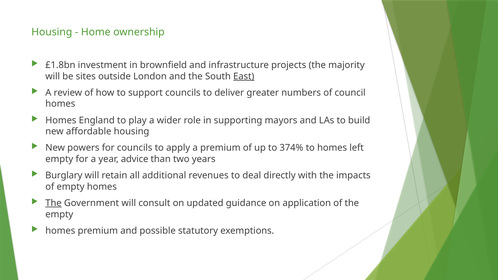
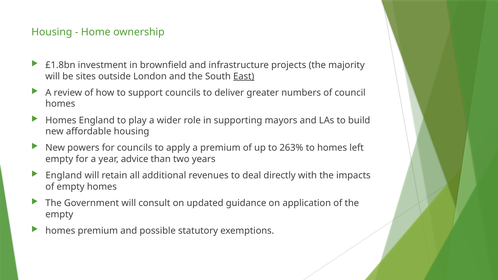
374%: 374% -> 263%
Burglary at (64, 176): Burglary -> England
The at (54, 203) underline: present -> none
